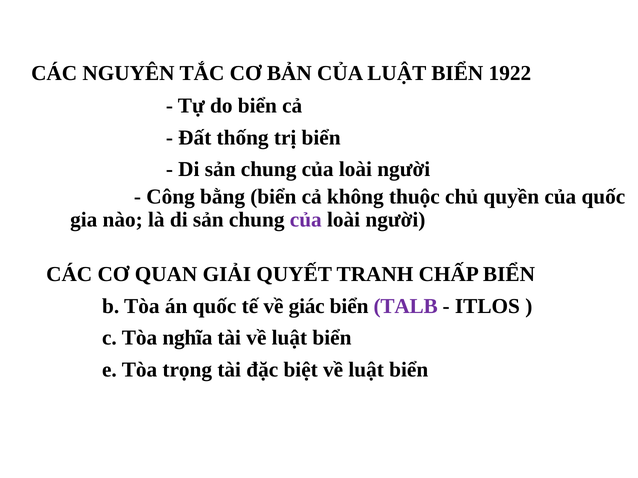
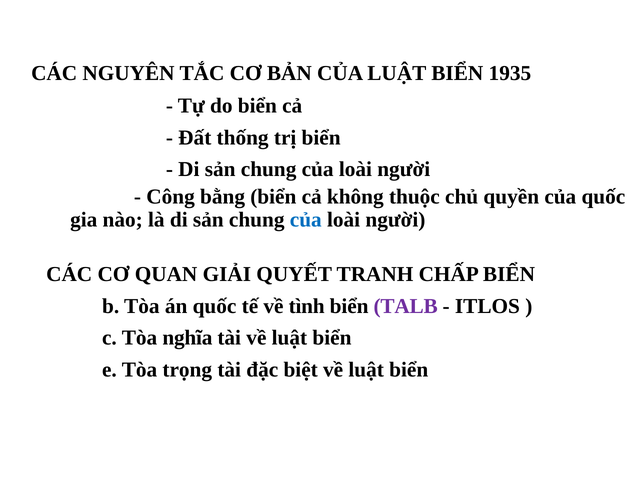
1922: 1922 -> 1935
của at (306, 220) colour: purple -> blue
giác: giác -> tình
